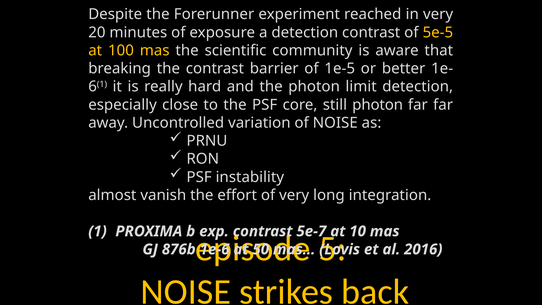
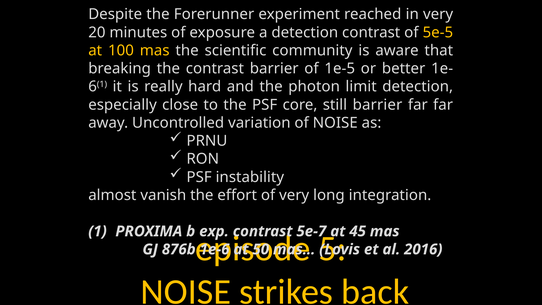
still photon: photon -> barrier
10: 10 -> 45
